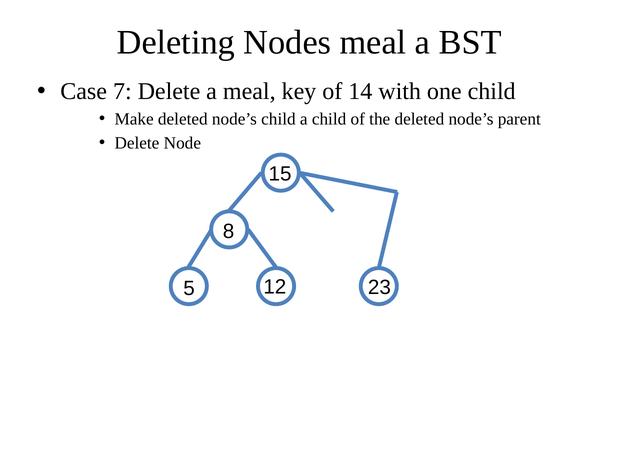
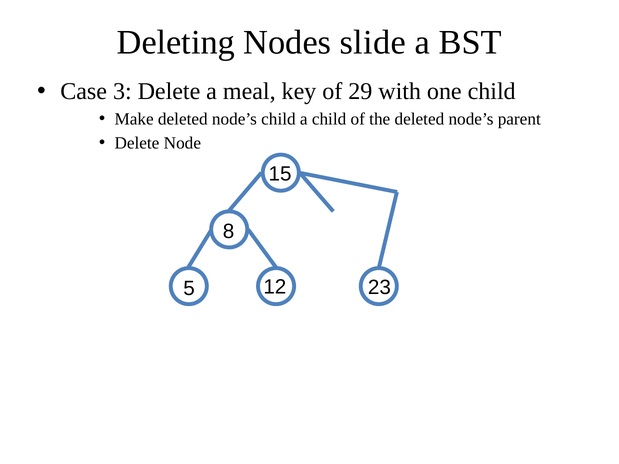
Nodes meal: meal -> slide
7: 7 -> 3
14: 14 -> 29
